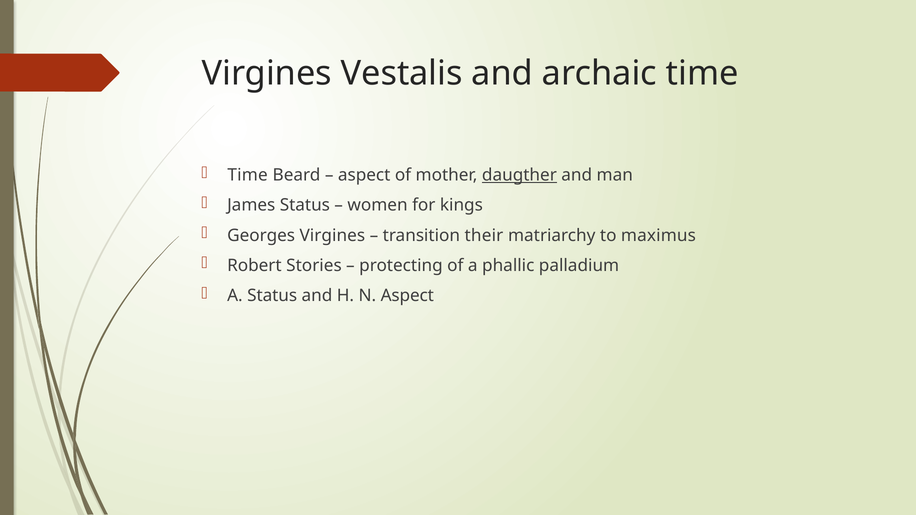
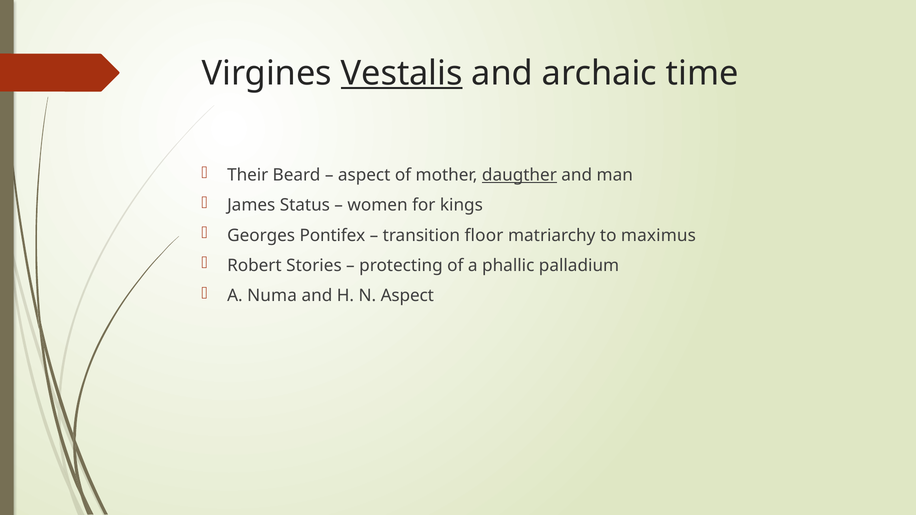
Vestalis underline: none -> present
Time at (248, 175): Time -> Their
Georges Virgines: Virgines -> Pontifex
their: their -> floor
A Status: Status -> Numa
